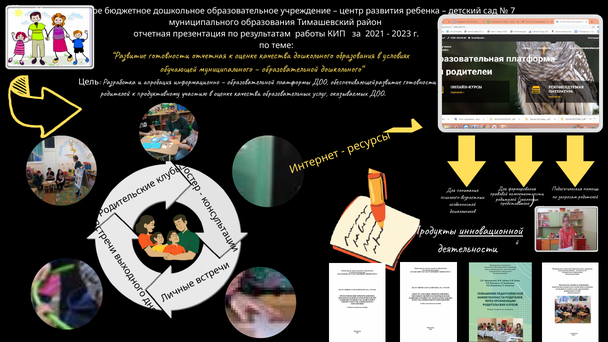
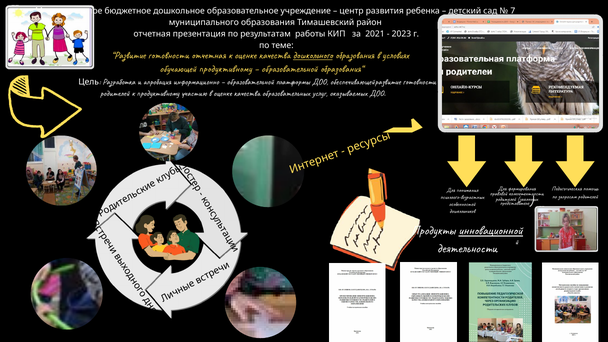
дошкольного underline: none -> present
обучающей муниципального: муниципального -> продуктивному
дошкольного“: дошкольного“ -> образования“
